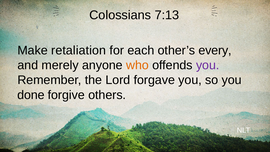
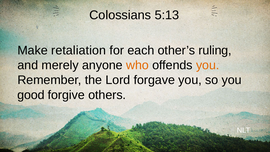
7:13: 7:13 -> 5:13
every: every -> ruling
you at (208, 65) colour: purple -> orange
done: done -> good
